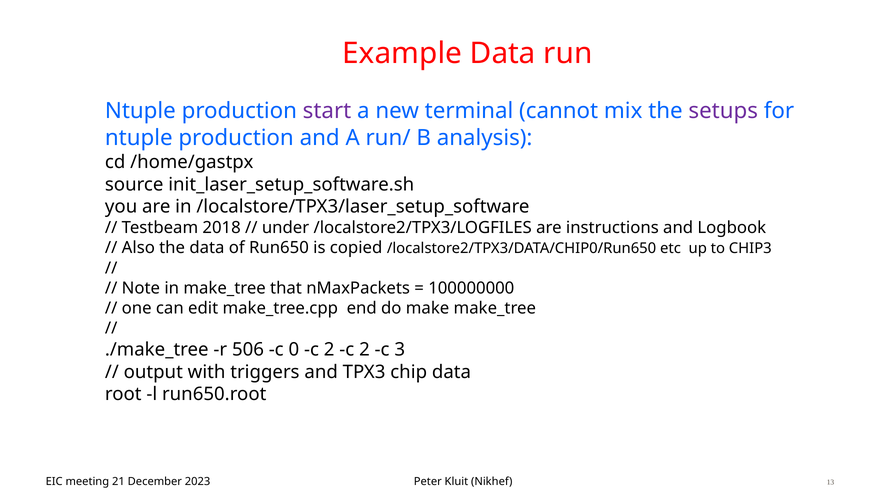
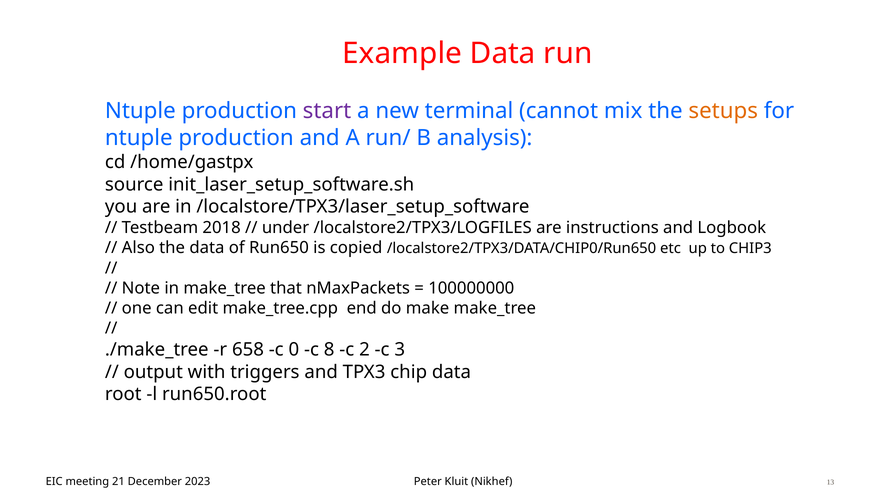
setups colour: purple -> orange
506: 506 -> 658
0 c 2: 2 -> 8
